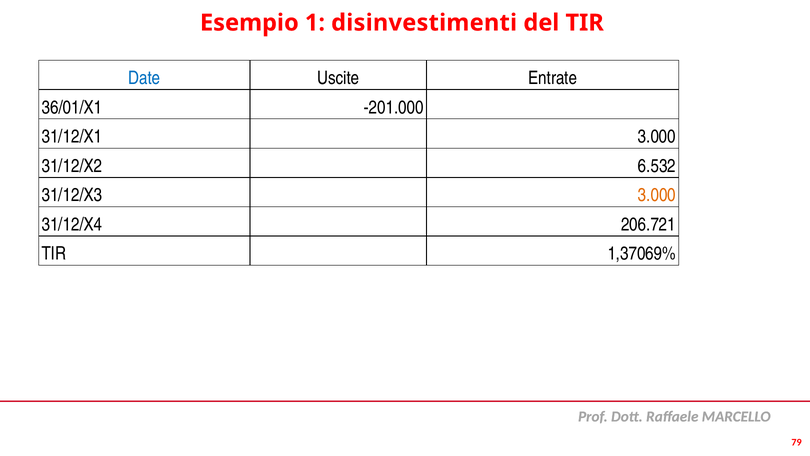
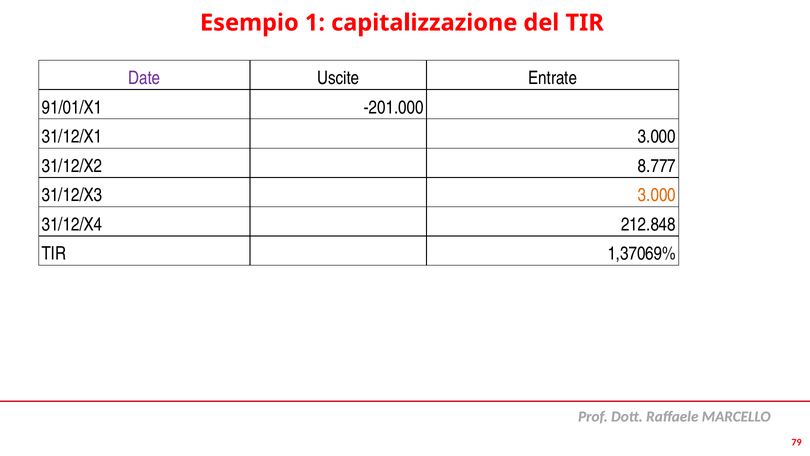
disinvestimenti: disinvestimenti -> capitalizzazione
Date colour: blue -> purple
36/01/X1: 36/01/X1 -> 91/01/X1
6.532: 6.532 -> 8.777
206.721: 206.721 -> 212.848
